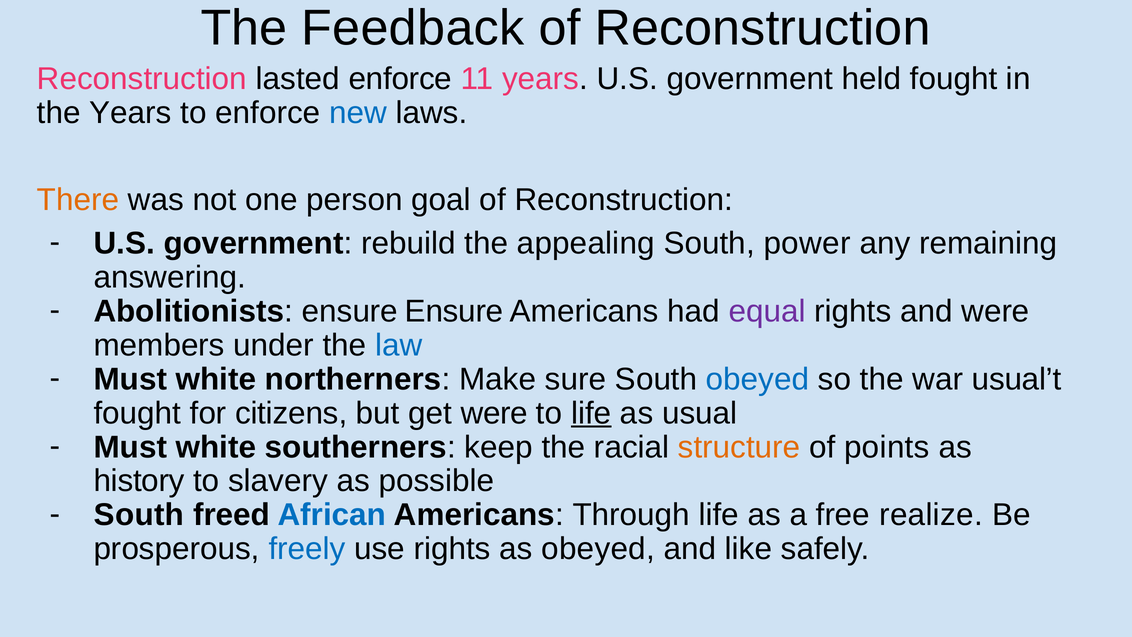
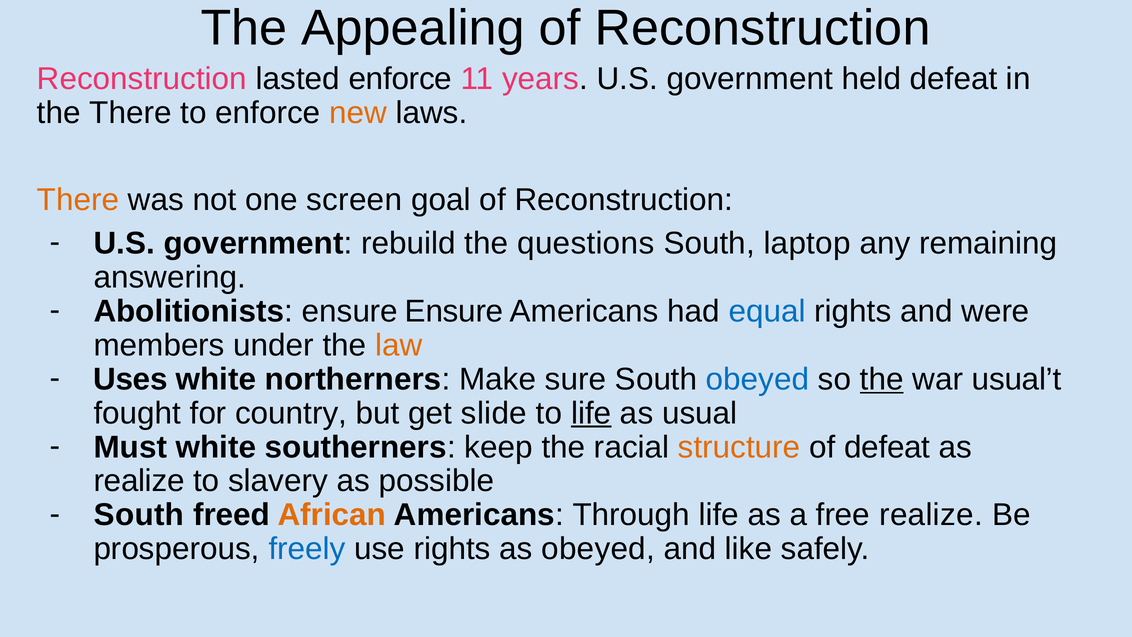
Feedback: Feedback -> Appealing
held fought: fought -> defeat
the Years: Years -> There
new colour: blue -> orange
person: person -> screen
appealing: appealing -> questions
power: power -> laptop
equal colour: purple -> blue
law colour: blue -> orange
Must at (130, 379): Must -> Uses
the at (882, 379) underline: none -> present
citizens: citizens -> country
get were: were -> slide
of points: points -> defeat
history at (139, 481): history -> realize
African colour: blue -> orange
